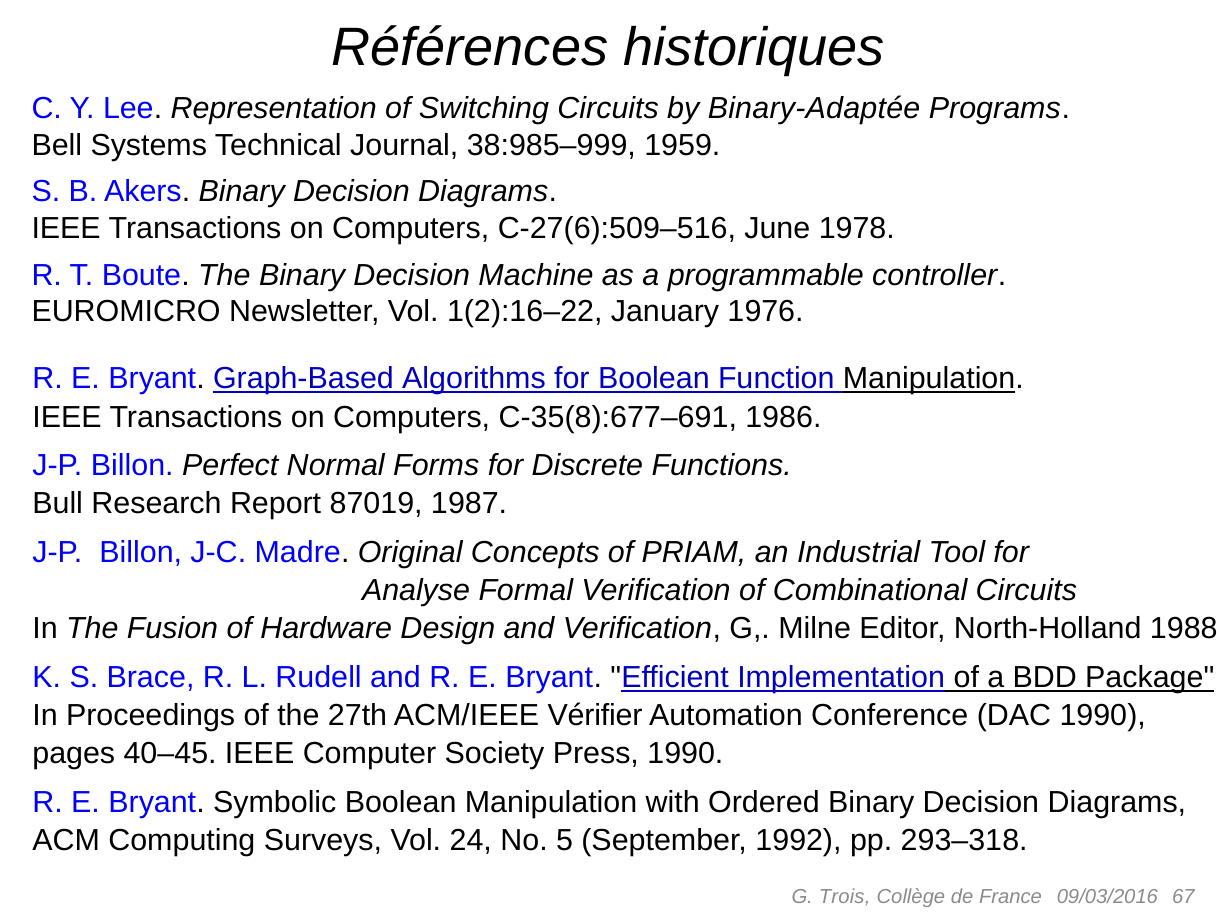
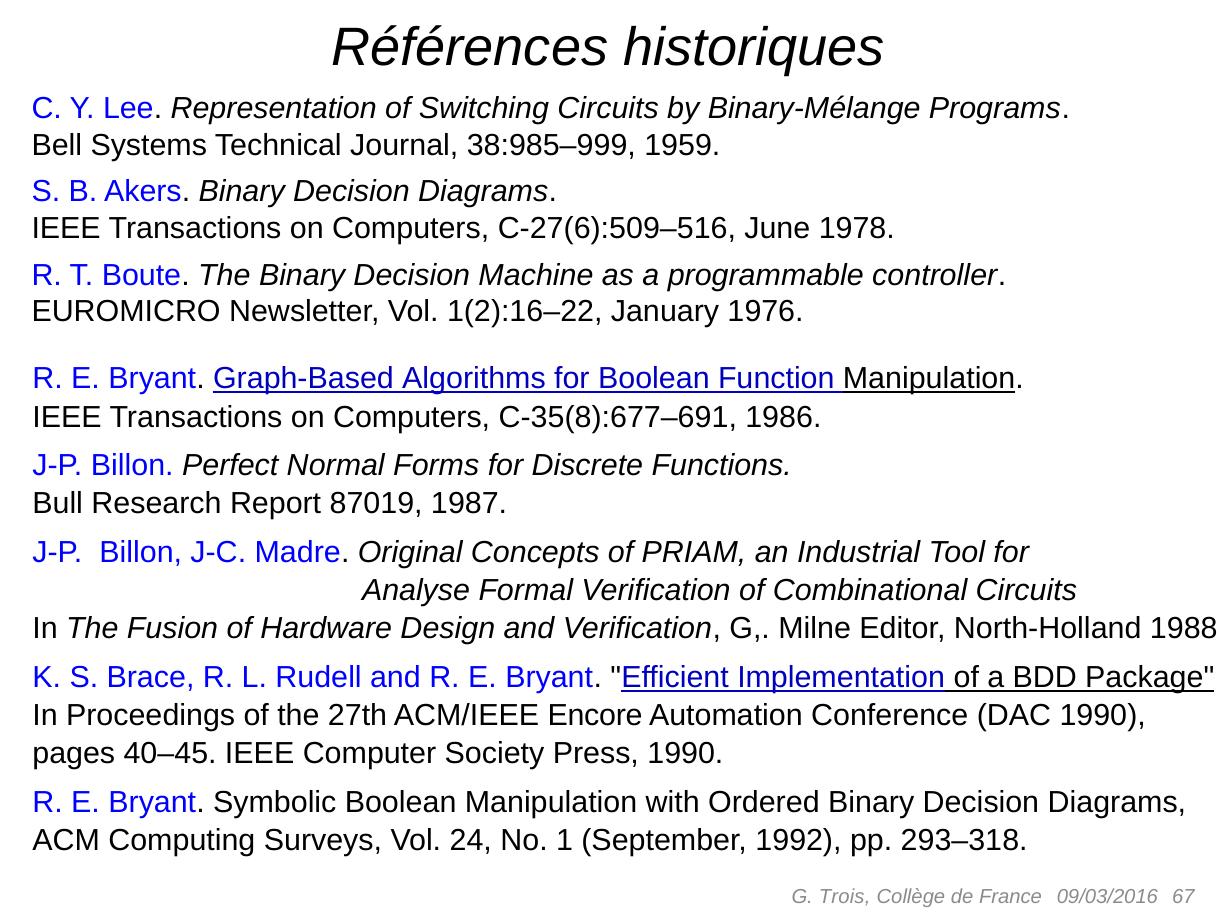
Binary-Adaptée: Binary-Adaptée -> Binary-Mélange
Vérifier: Vérifier -> Encore
5: 5 -> 1
